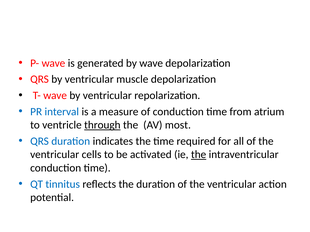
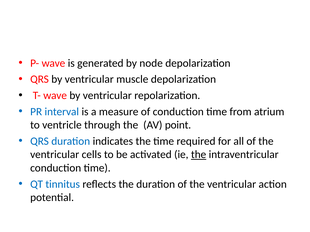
by wave: wave -> node
through underline: present -> none
most: most -> point
